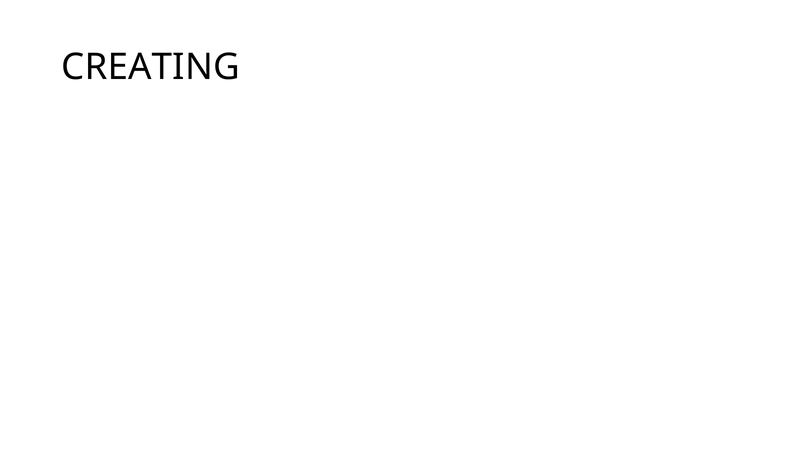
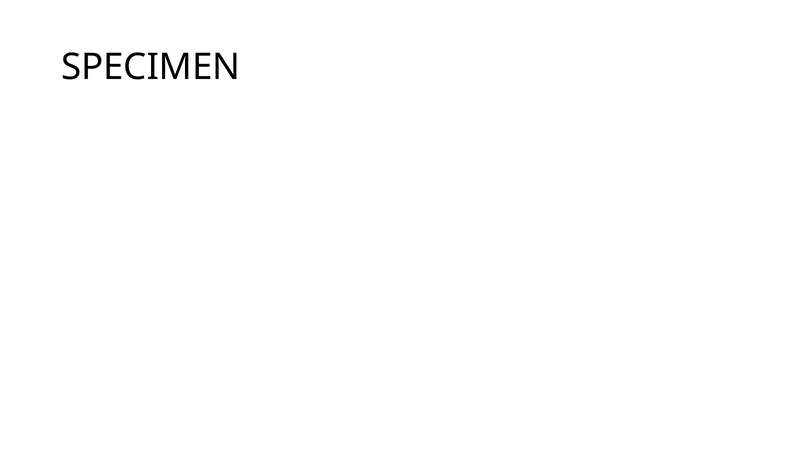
CREATING at (151, 67): CREATING -> SPECIMEN
